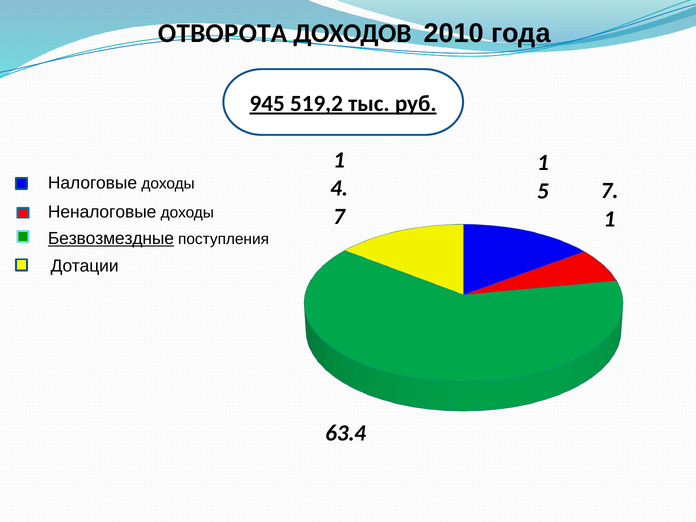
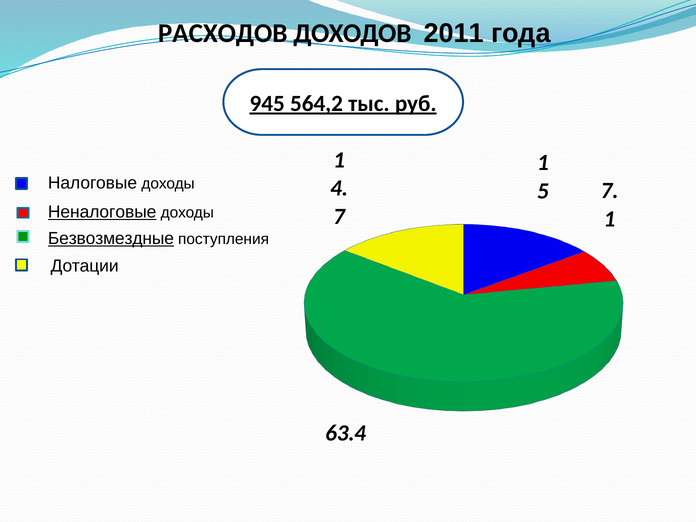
ОТВОРОТА: ОТВОРОТА -> РАСХОДОВ
2010: 2010 -> 2011
519,2: 519,2 -> 564,2
Неналоговые underline: none -> present
